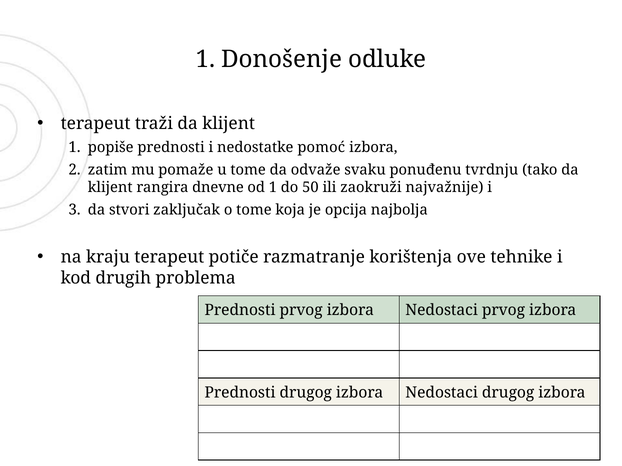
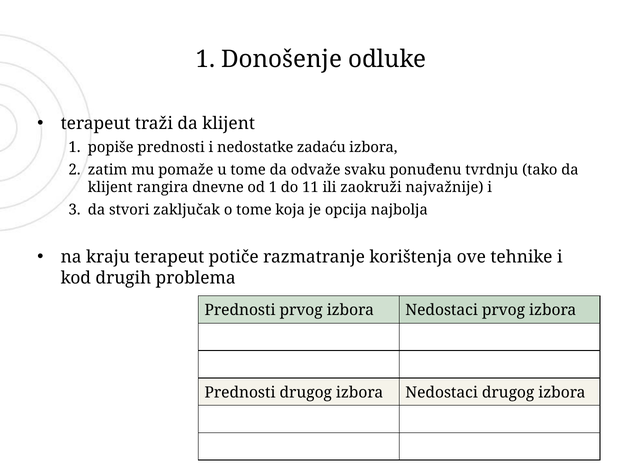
pomoć: pomoć -> zadaću
50: 50 -> 11
